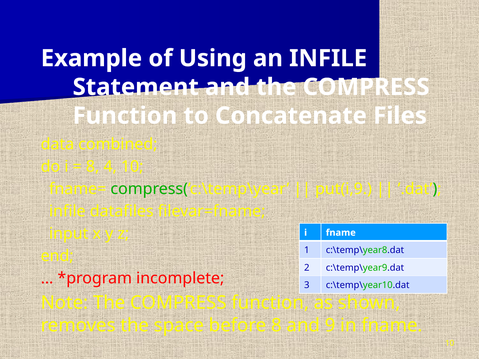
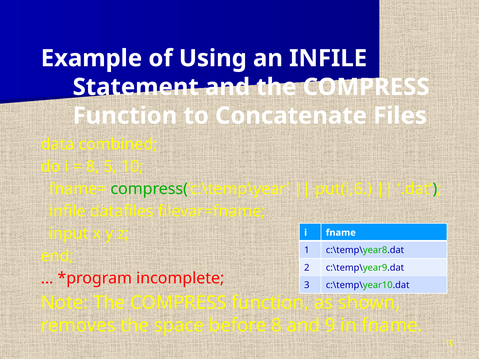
4: 4 -> 5
put(i,9: put(i,9 -> put(i,6
